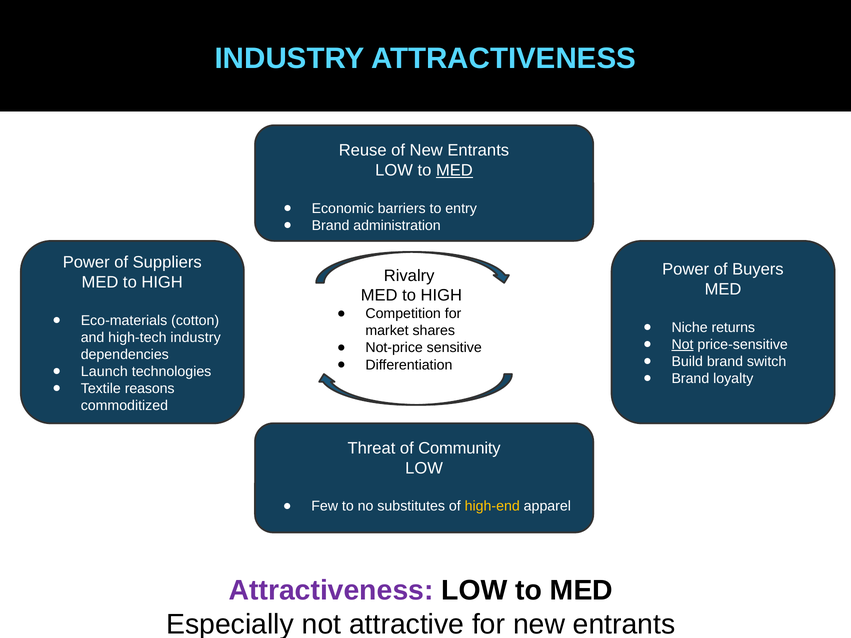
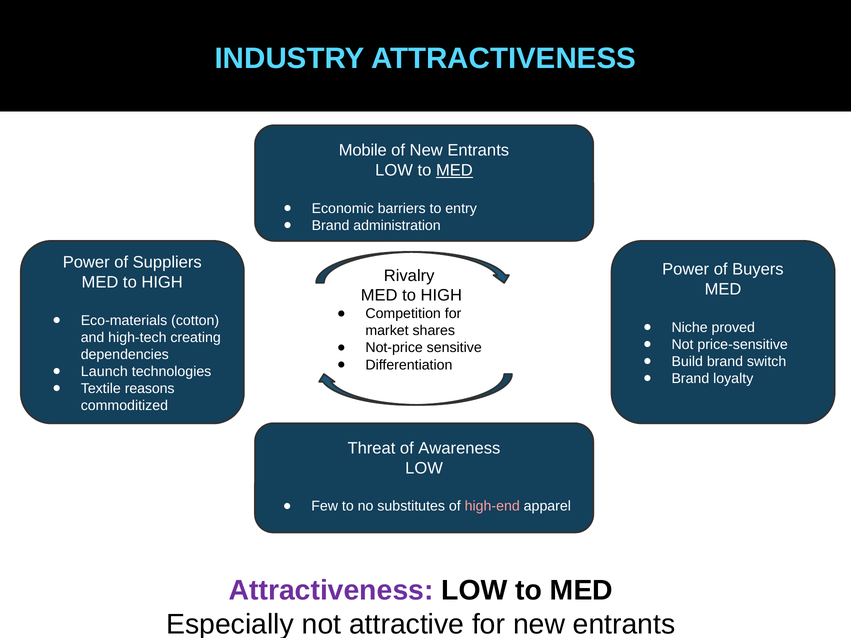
Reuse: Reuse -> Mobile
returns: returns -> proved
high-tech industry: industry -> creating
Not at (683, 345) underline: present -> none
Community: Community -> Awareness
high-end colour: yellow -> pink
